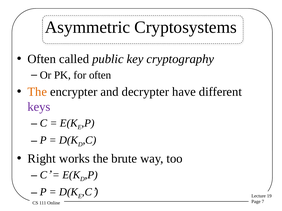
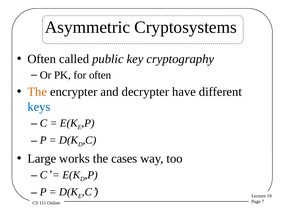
keys colour: purple -> blue
Right: Right -> Large
brute: brute -> cases
